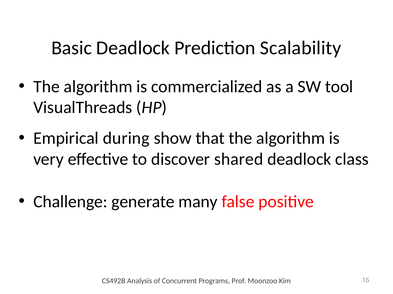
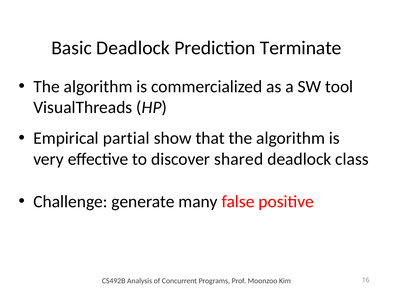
Scalability: Scalability -> Terminate
during: during -> partial
